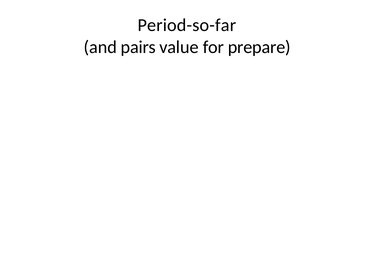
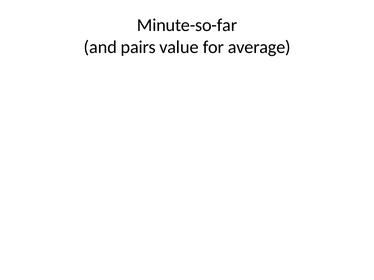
Period-so-far: Period-so-far -> Minute-so-far
prepare: prepare -> average
